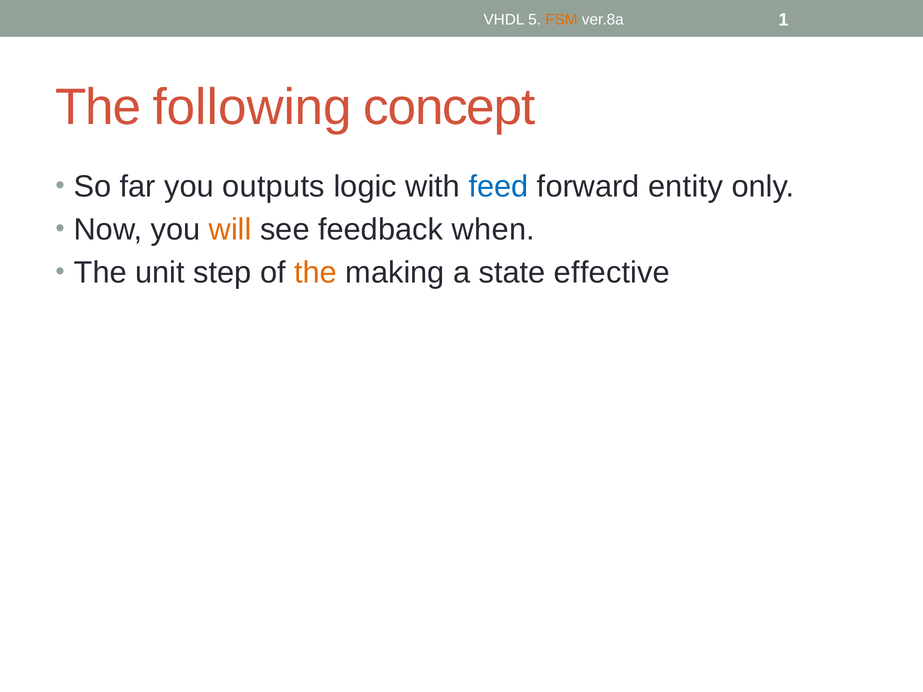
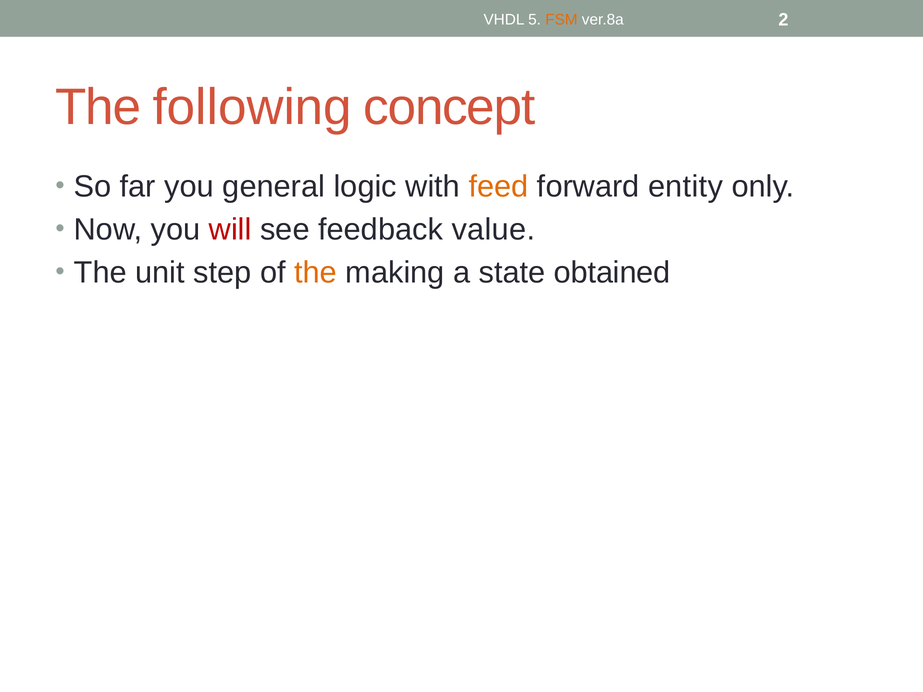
1: 1 -> 2
outputs: outputs -> general
feed colour: blue -> orange
will colour: orange -> red
when: when -> value
effective: effective -> obtained
